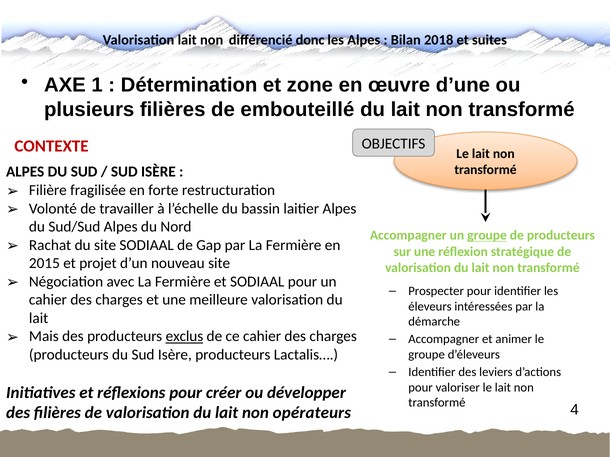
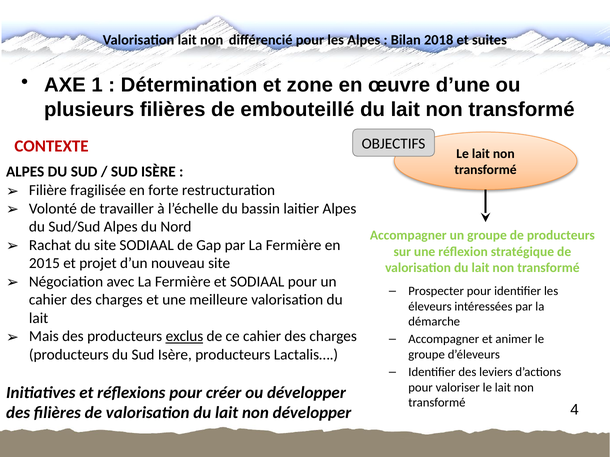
différencié donc: donc -> pour
groupe at (487, 236) underline: present -> none
non opérateurs: opérateurs -> développer
